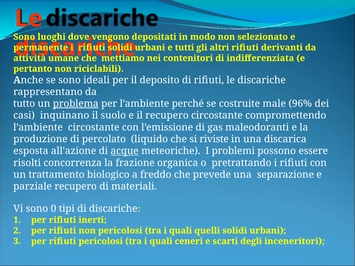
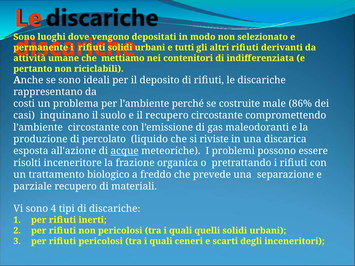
tutto: tutto -> costi
problema underline: present -> none
96%: 96% -> 86%
concorrenza: concorrenza -> inceneritore
0: 0 -> 4
